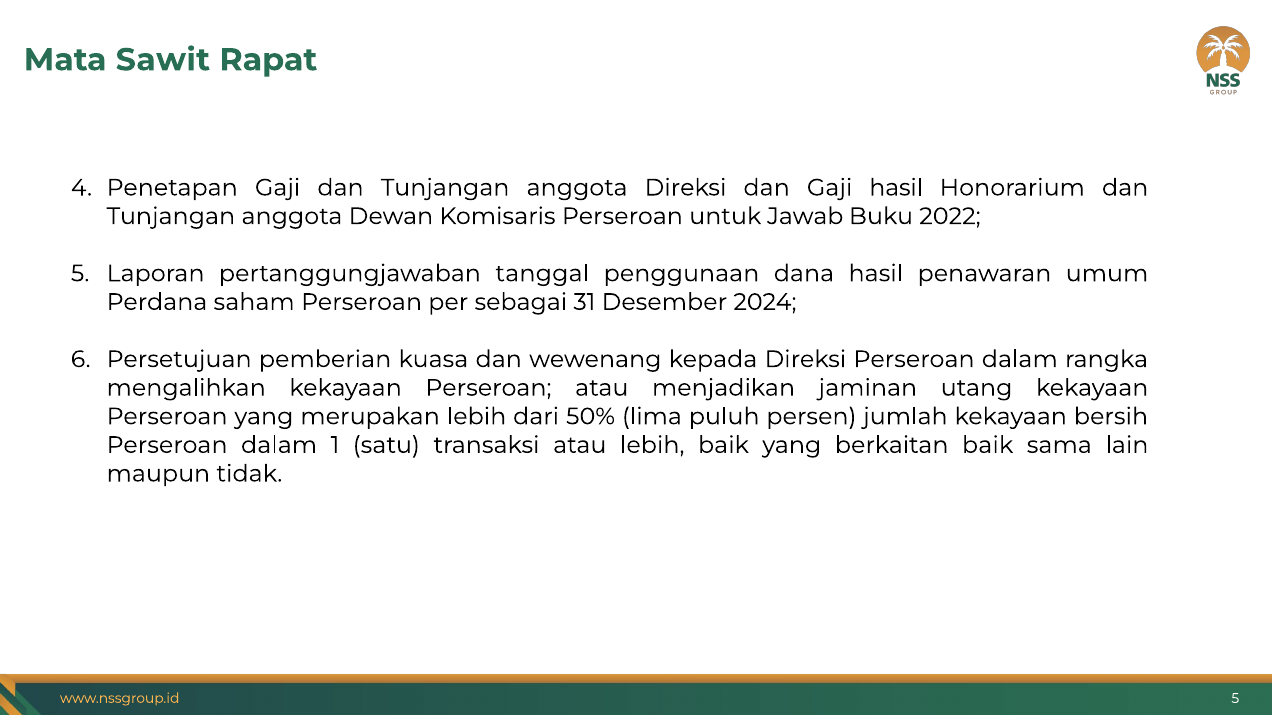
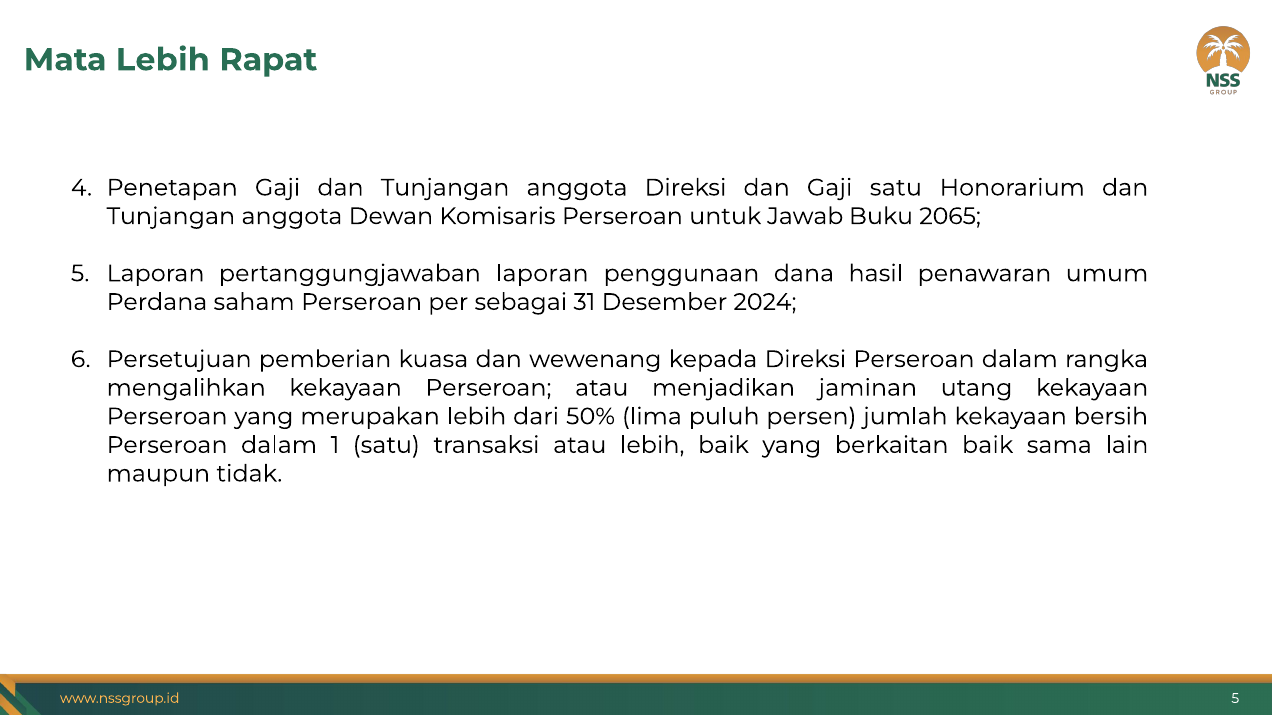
Mata Sawit: Sawit -> Lebih
Gaji hasil: hasil -> satu
2022: 2022 -> 2065
pertanggungjawaban tanggal: tanggal -> laporan
